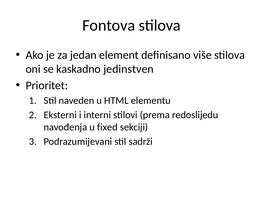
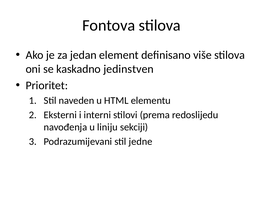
fixed: fixed -> liniju
sadrži: sadrži -> jedne
